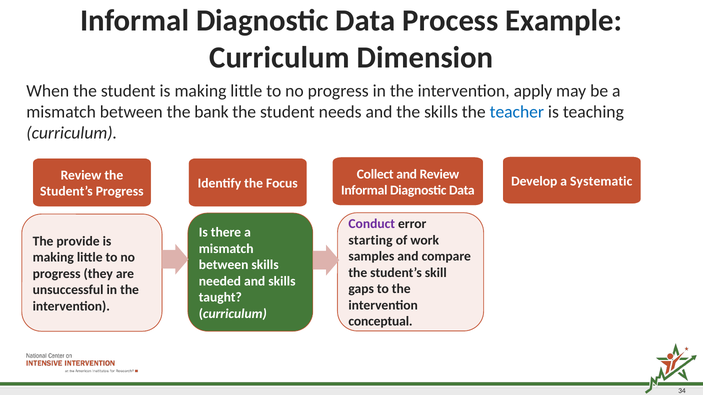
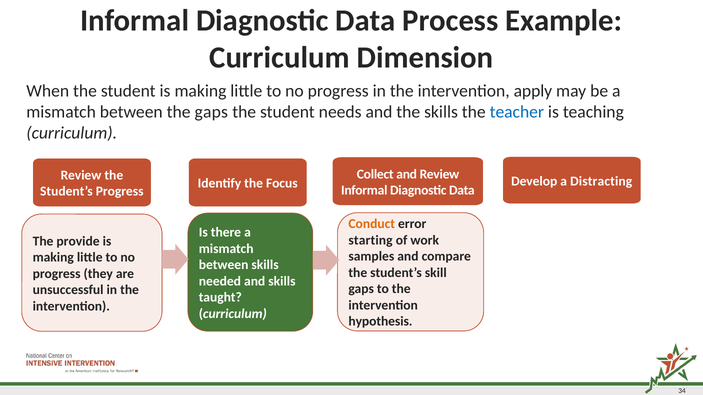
the bank: bank -> gaps
Systematic: Systematic -> Distracting
Conduct colour: purple -> orange
conceptual: conceptual -> hypothesis
